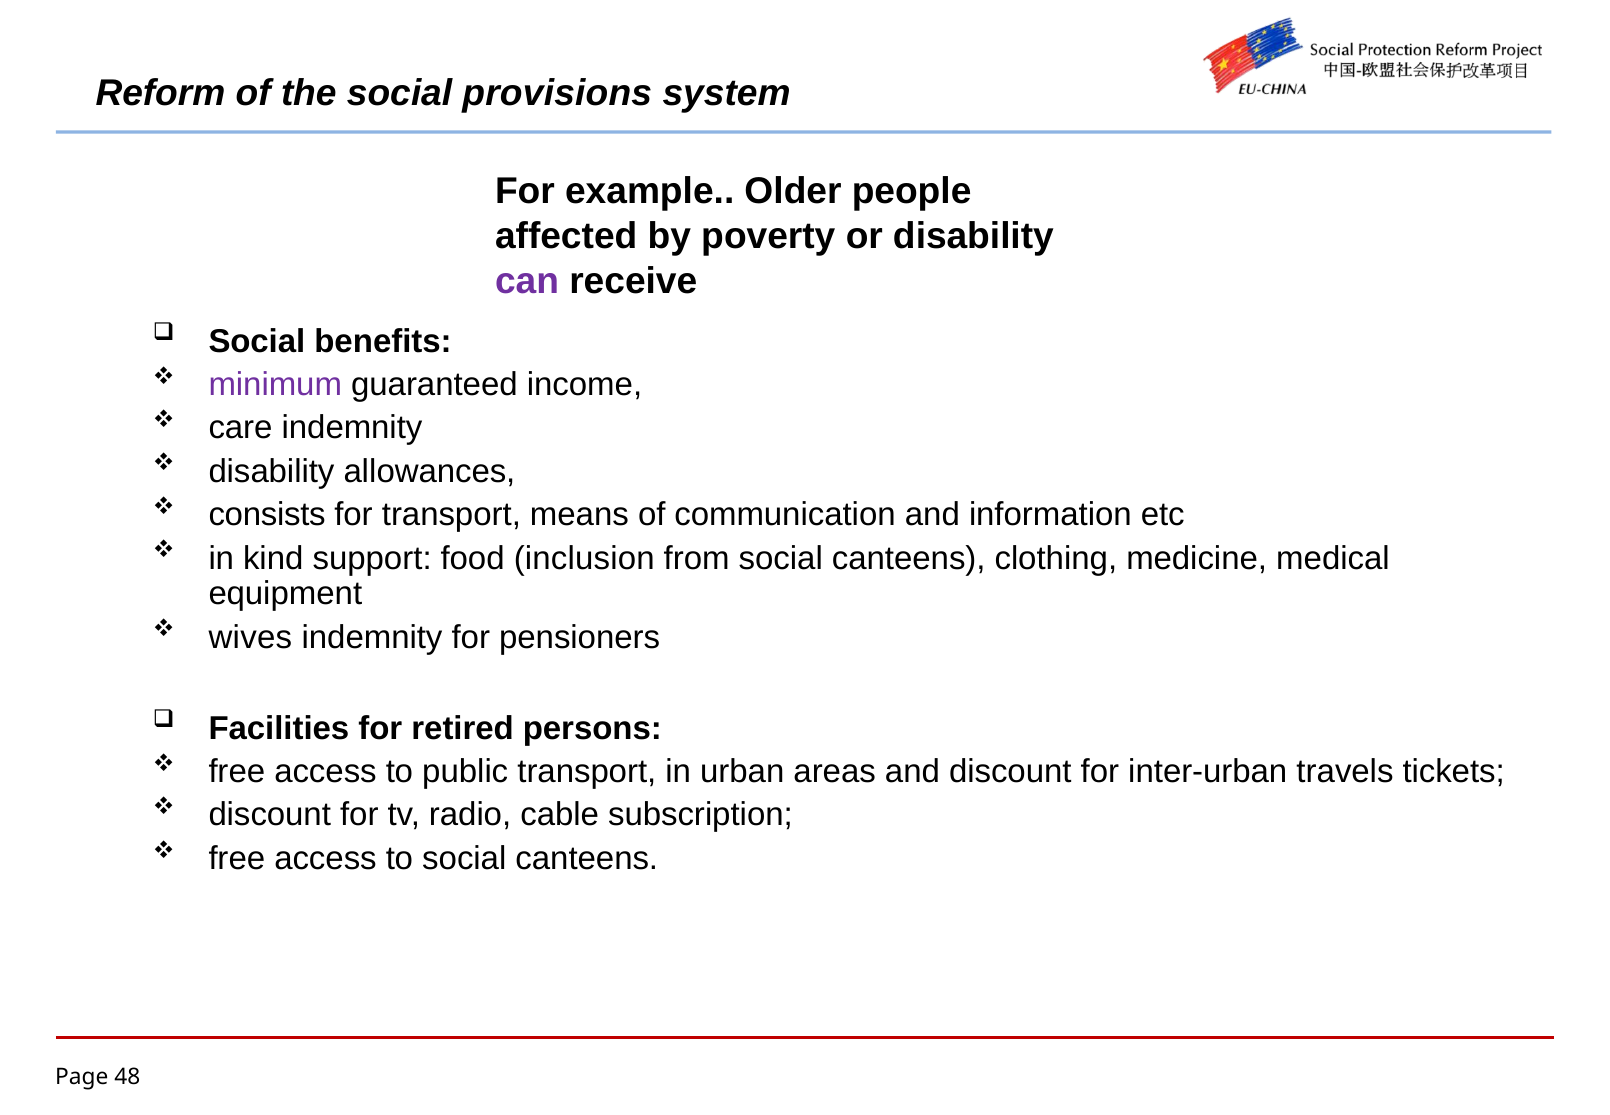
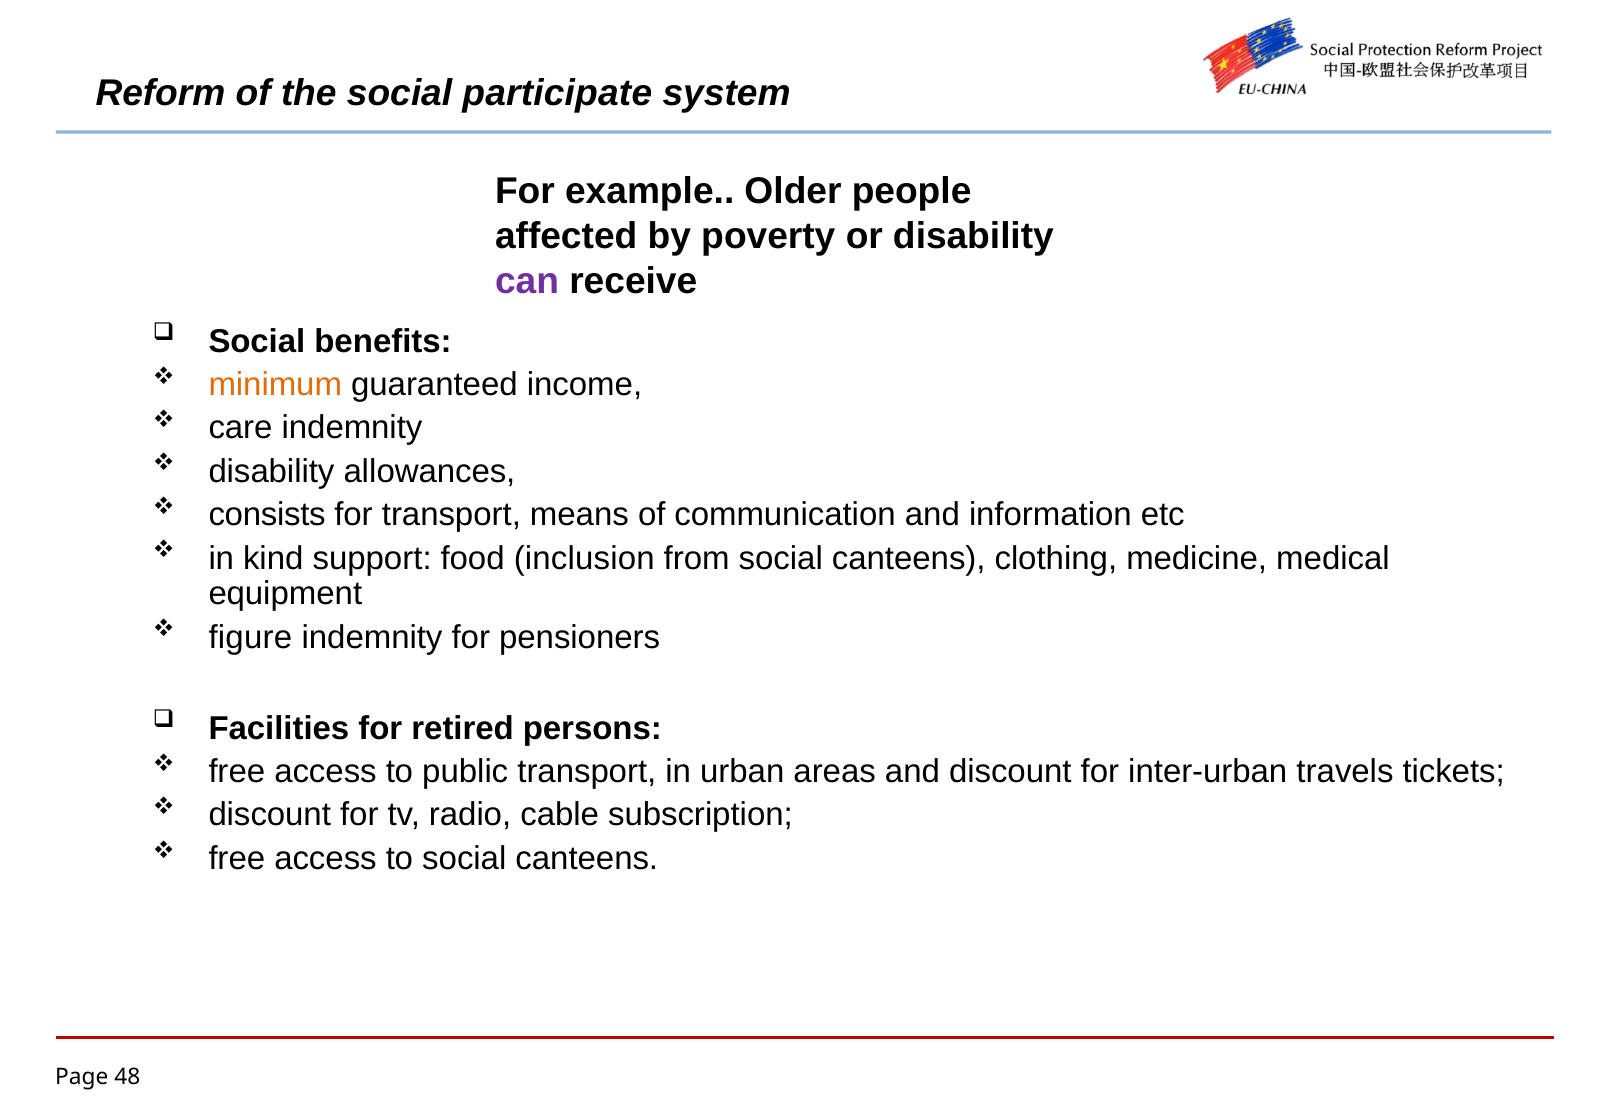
provisions: provisions -> participate
minimum colour: purple -> orange
wives: wives -> figure
